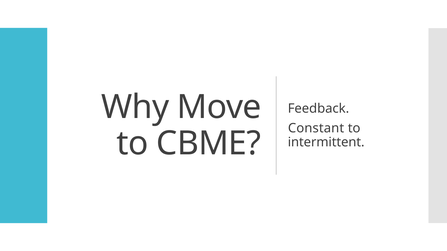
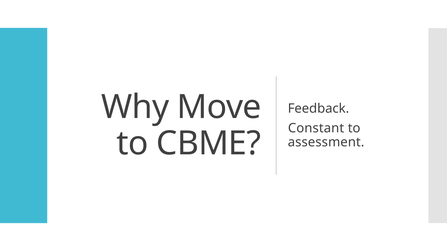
intermittent: intermittent -> assessment
